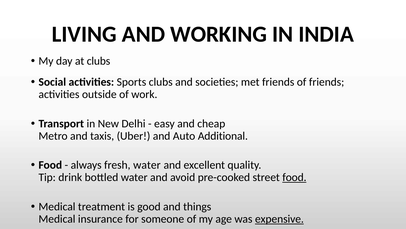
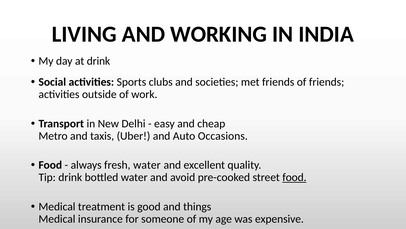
at clubs: clubs -> drink
Additional: Additional -> Occasions
expensive underline: present -> none
